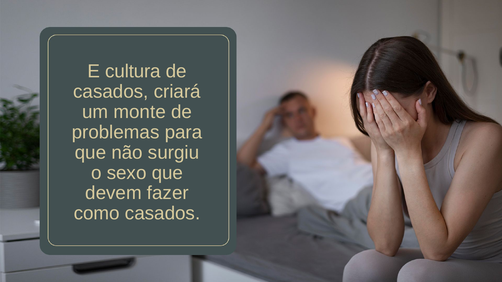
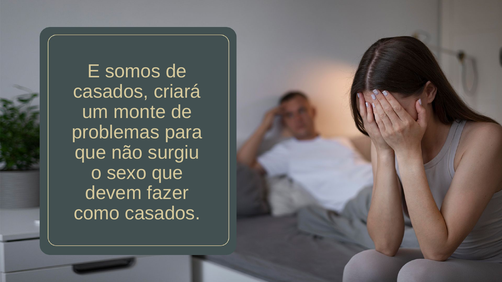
cultura: cultura -> somos
